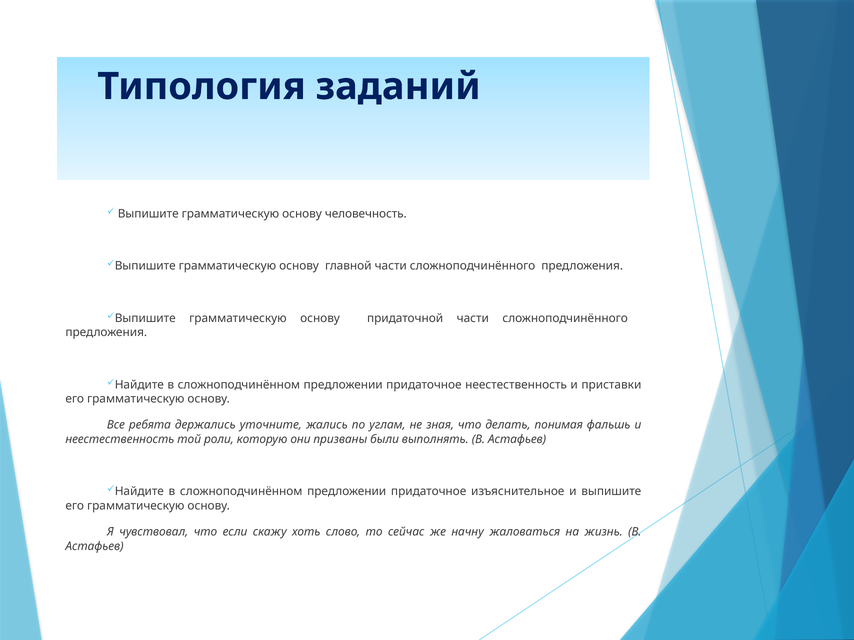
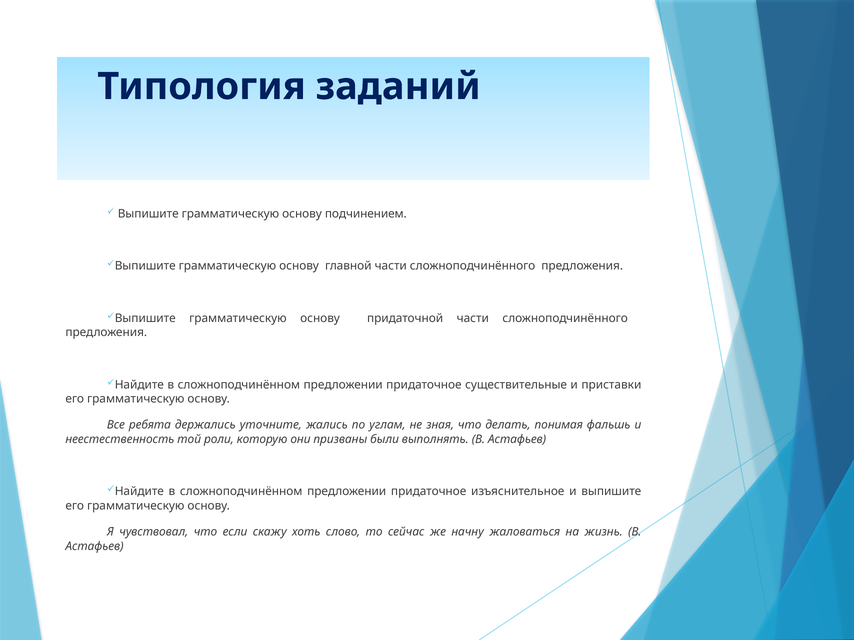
человечность: человечность -> подчинением
придаточное неестественность: неестественность -> существительные
